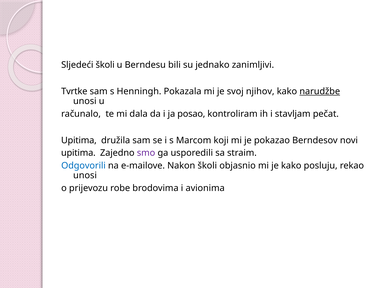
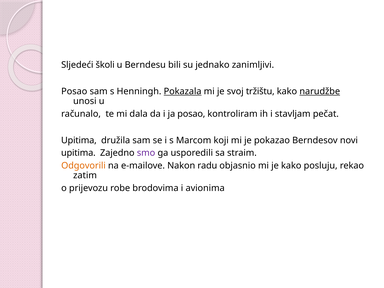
Tvrtke at (74, 91): Tvrtke -> Posao
Pokazala underline: none -> present
njihov: njihov -> tržištu
Odgovorili colour: blue -> orange
Nakon školi: školi -> radu
unosi at (85, 175): unosi -> zatim
